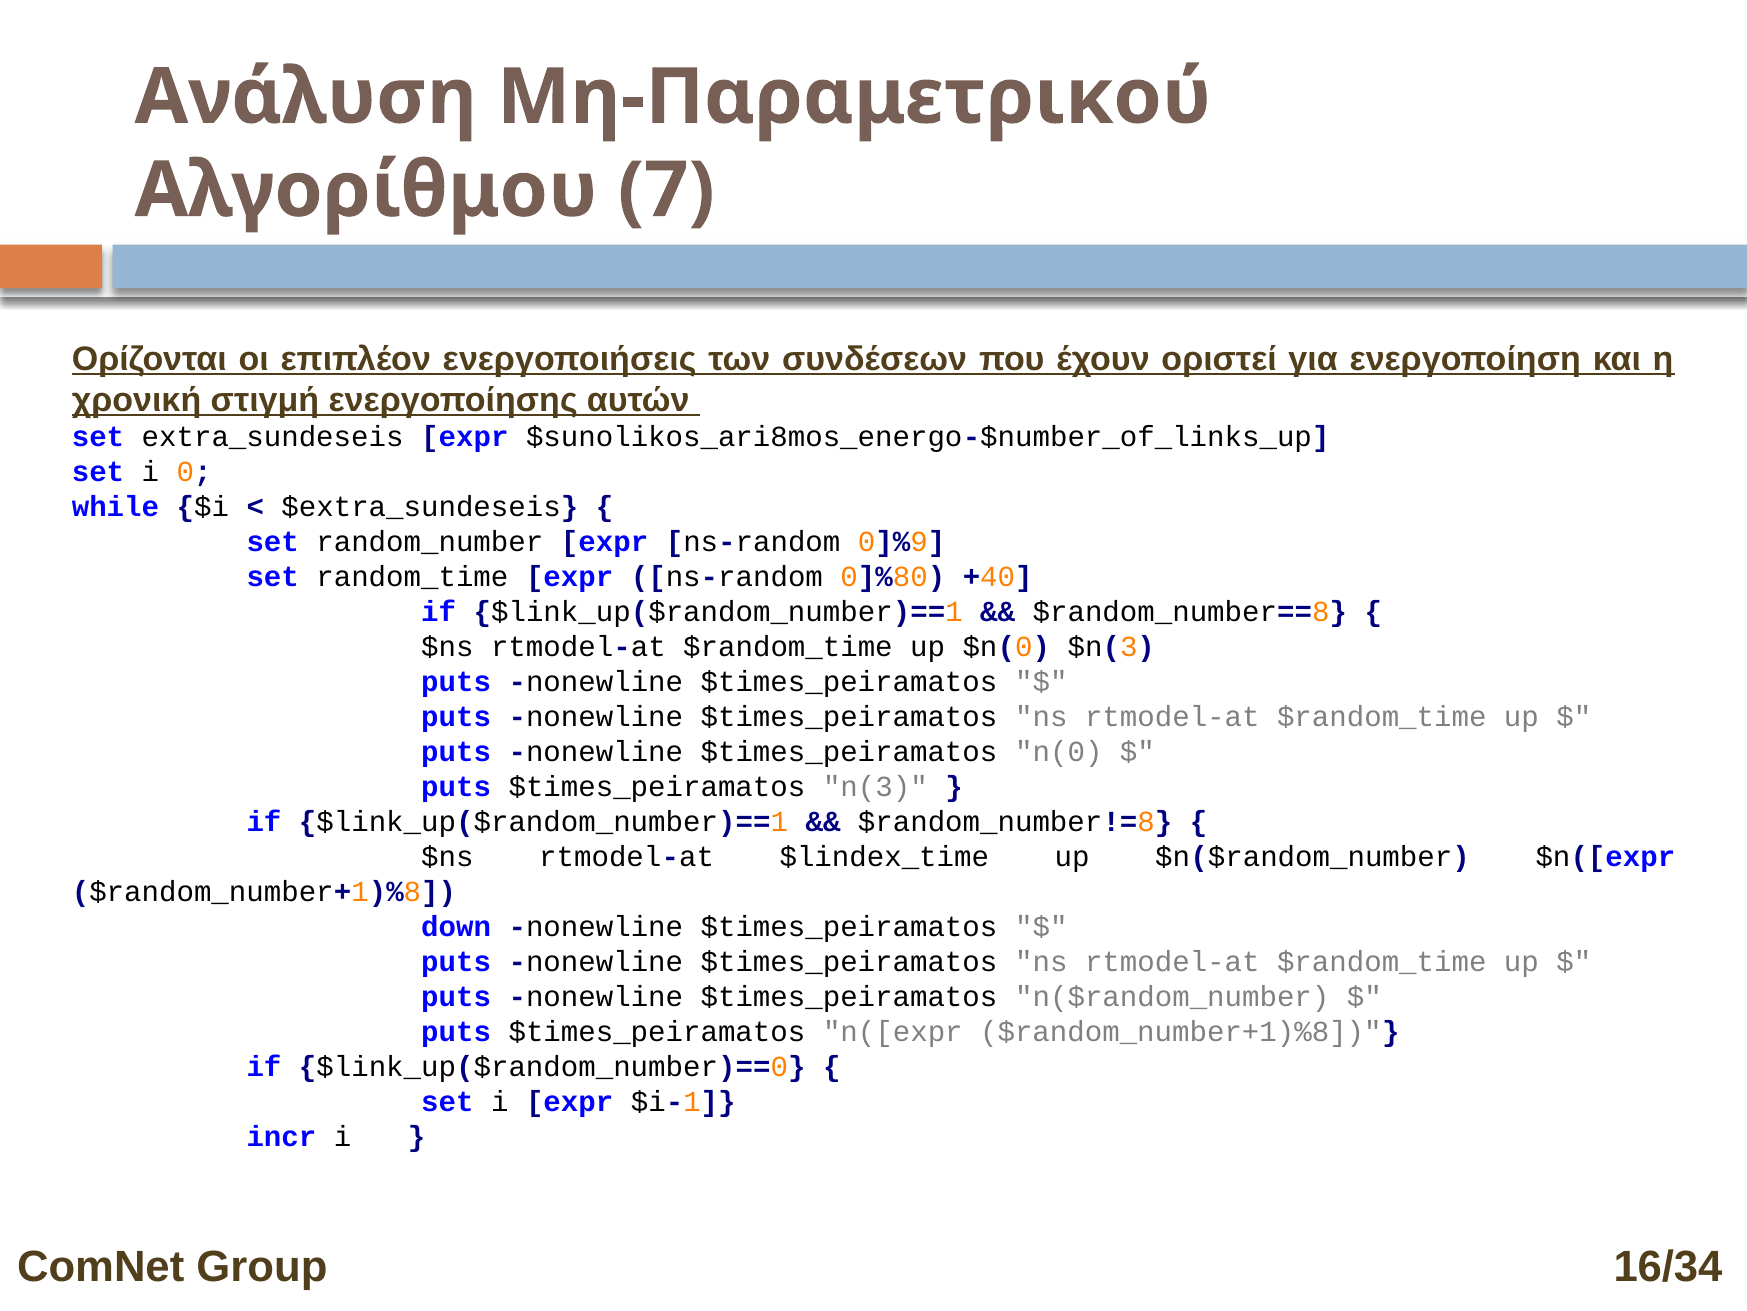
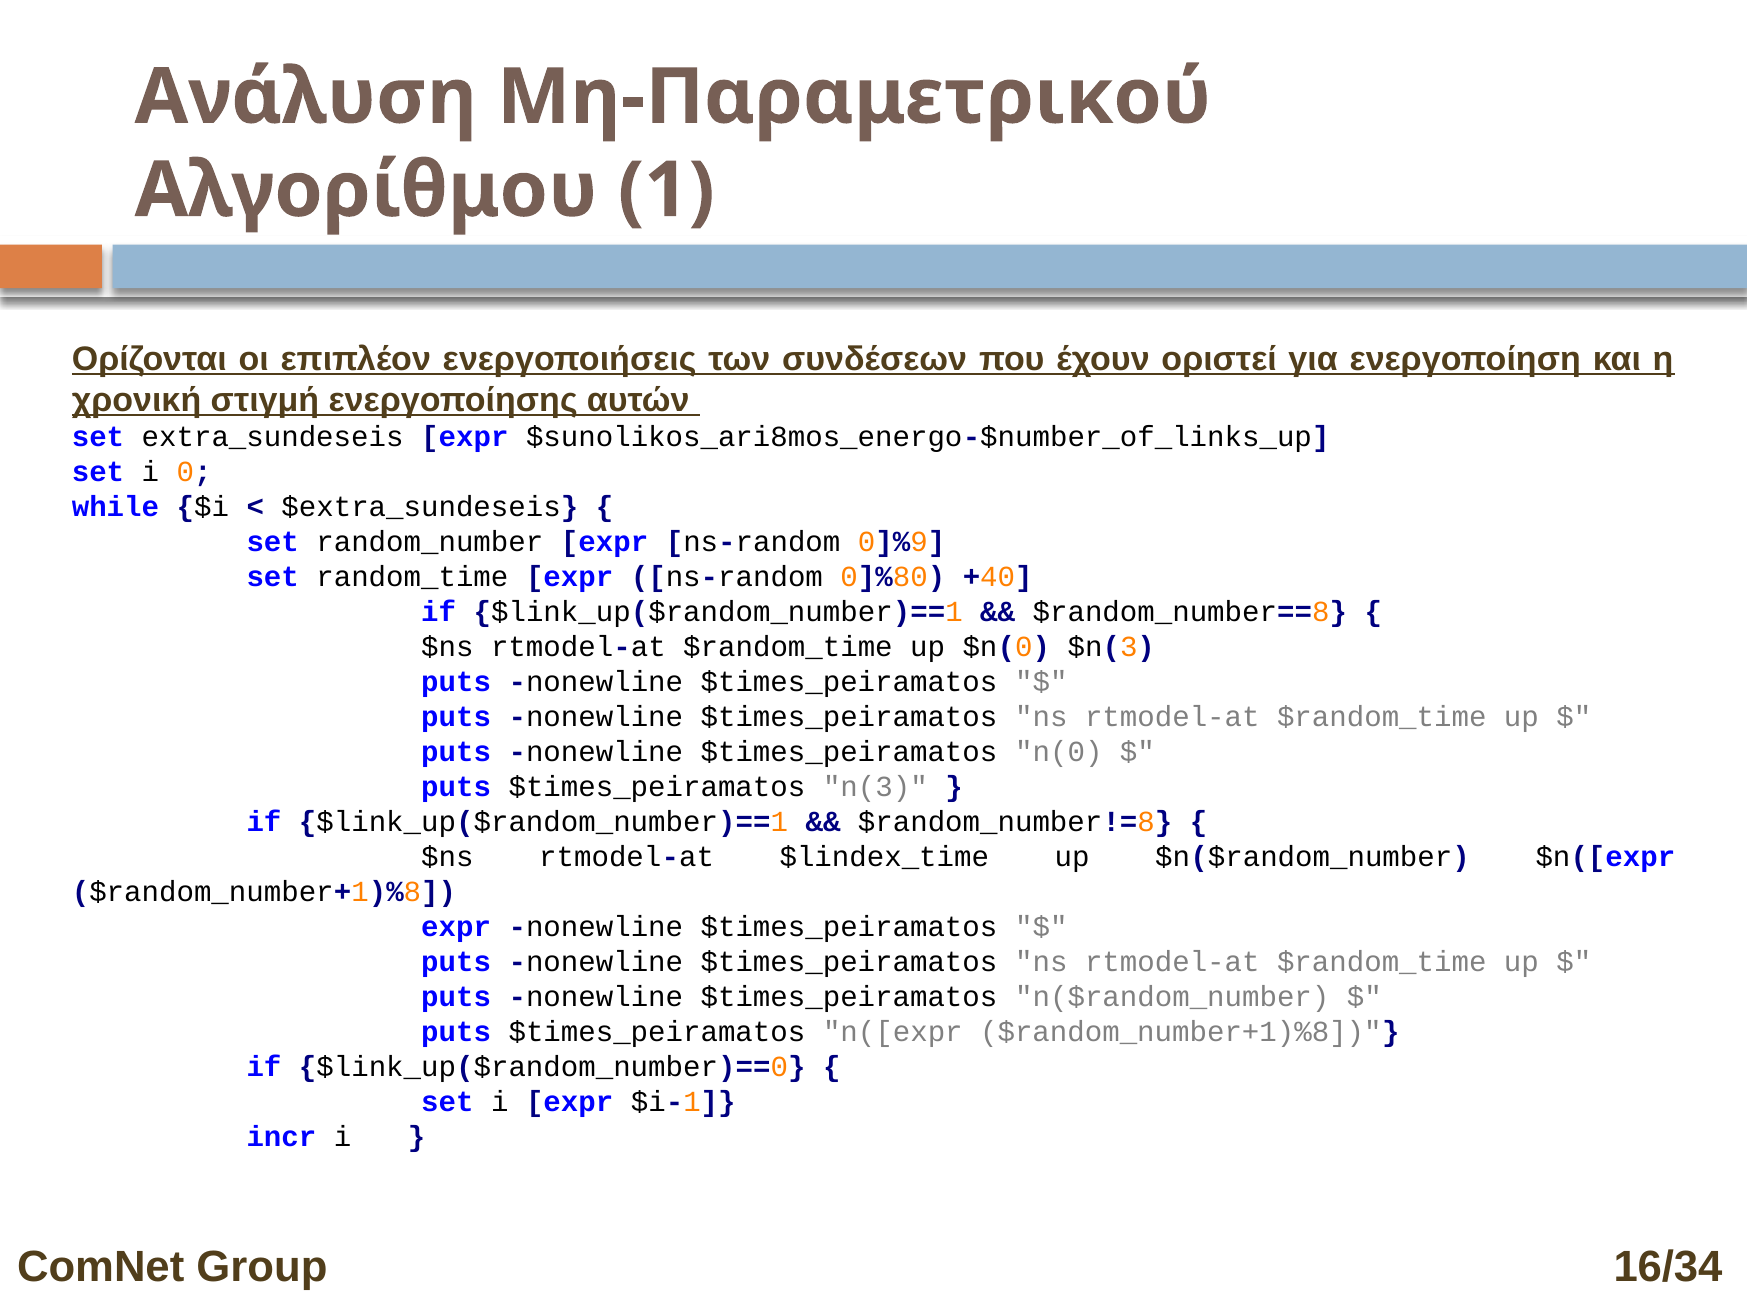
7: 7 -> 1
down at (456, 926): down -> expr
